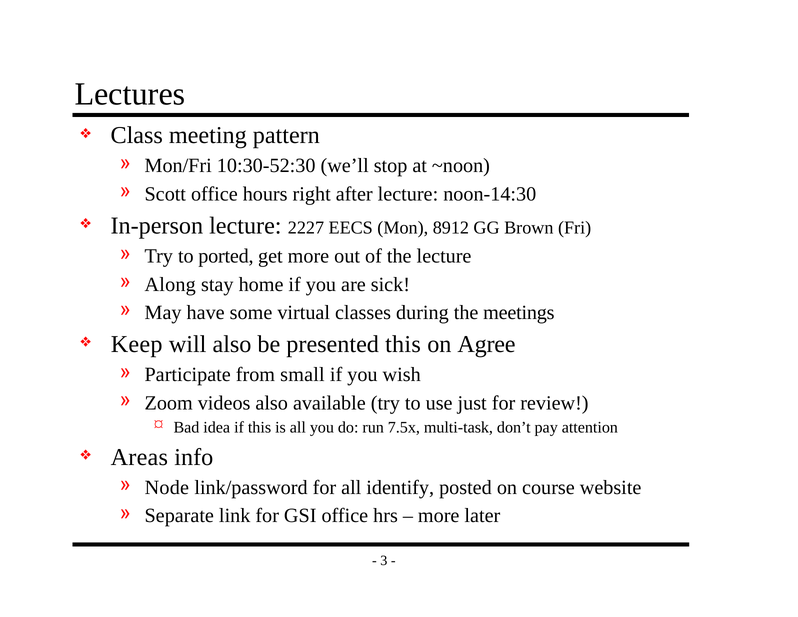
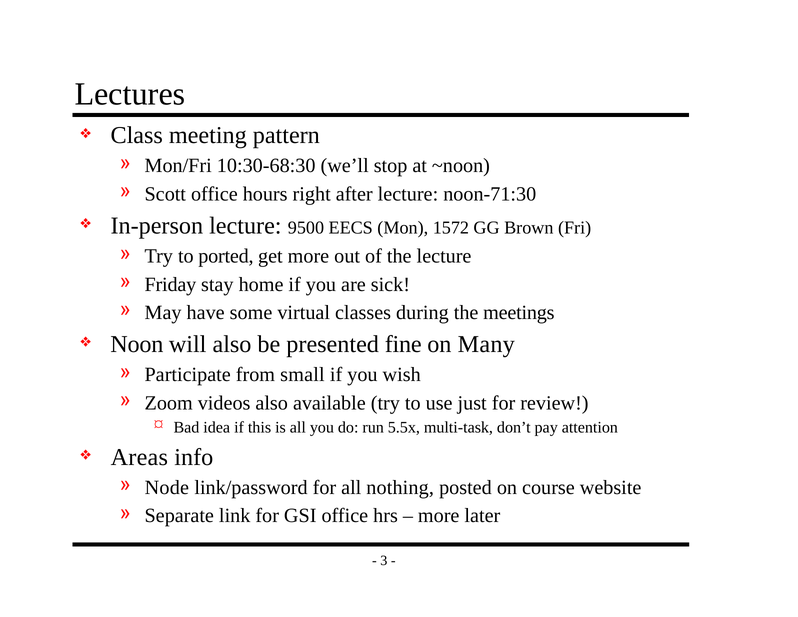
10:30-52:30: 10:30-52:30 -> 10:30-68:30
noon-14:30: noon-14:30 -> noon-71:30
2227: 2227 -> 9500
8912: 8912 -> 1572
Along: Along -> Friday
Keep: Keep -> Noon
presented this: this -> fine
Agree: Agree -> Many
7.5x: 7.5x -> 5.5x
identify: identify -> nothing
